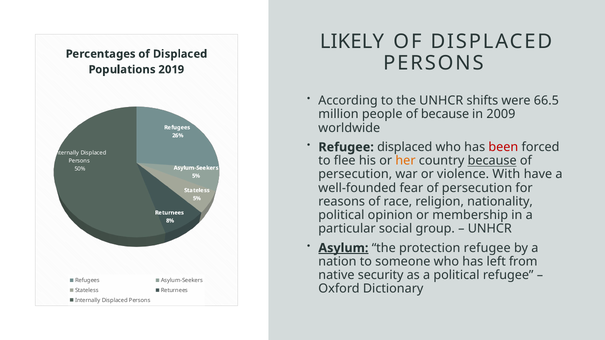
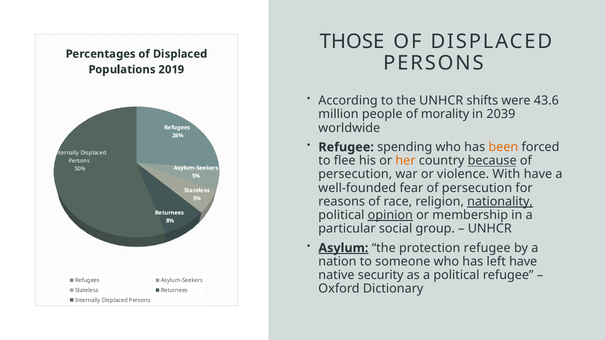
LIKELY: LIKELY -> THOSE
66.5: 66.5 -> 43.6
of because: because -> morality
2009: 2009 -> 2039
Refugee displaced: displaced -> spending
been colour: red -> orange
nationality underline: none -> present
opinion underline: none -> present
left from: from -> have
